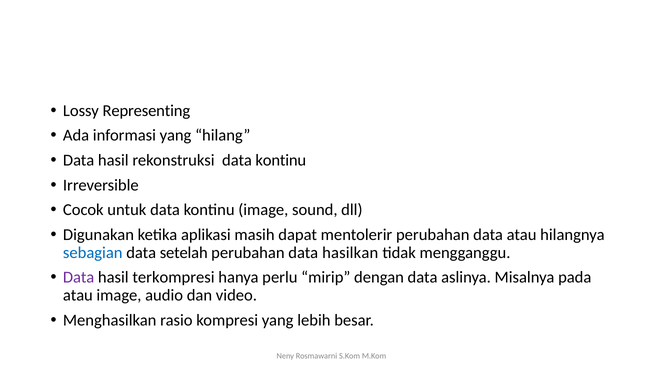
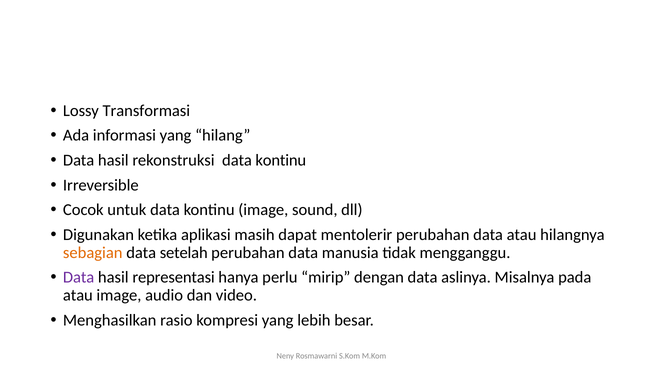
Representing: Representing -> Transformasi
sebagian colour: blue -> orange
hasilkan: hasilkan -> manusia
terkompresi: terkompresi -> representasi
